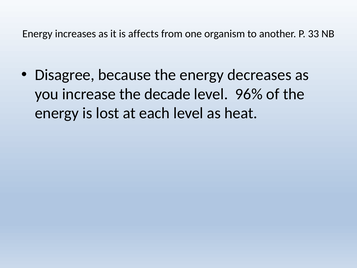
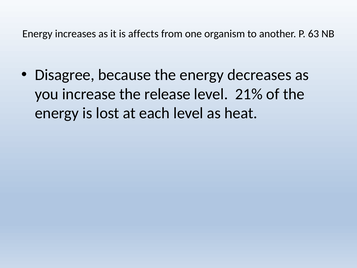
33: 33 -> 63
decade: decade -> release
96%: 96% -> 21%
